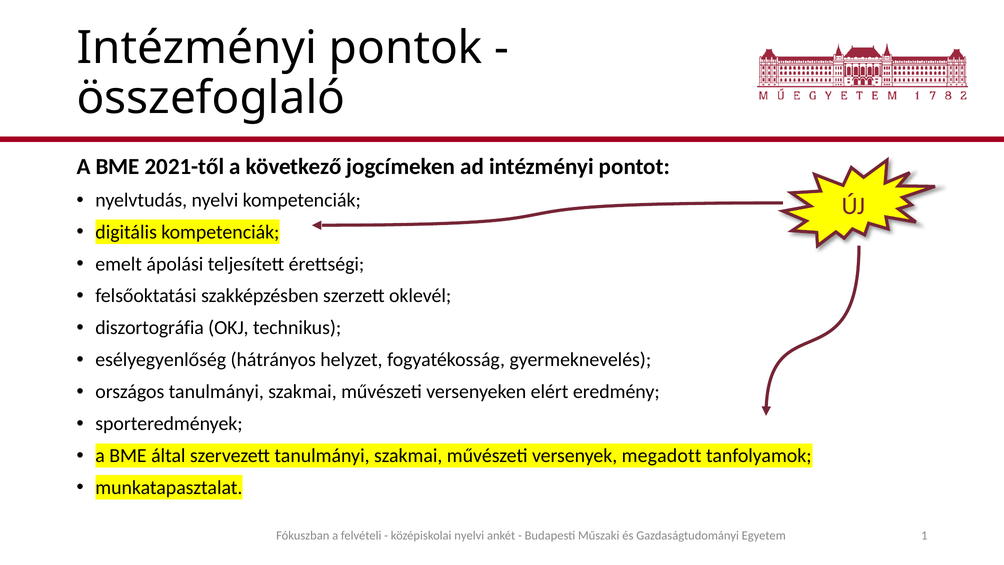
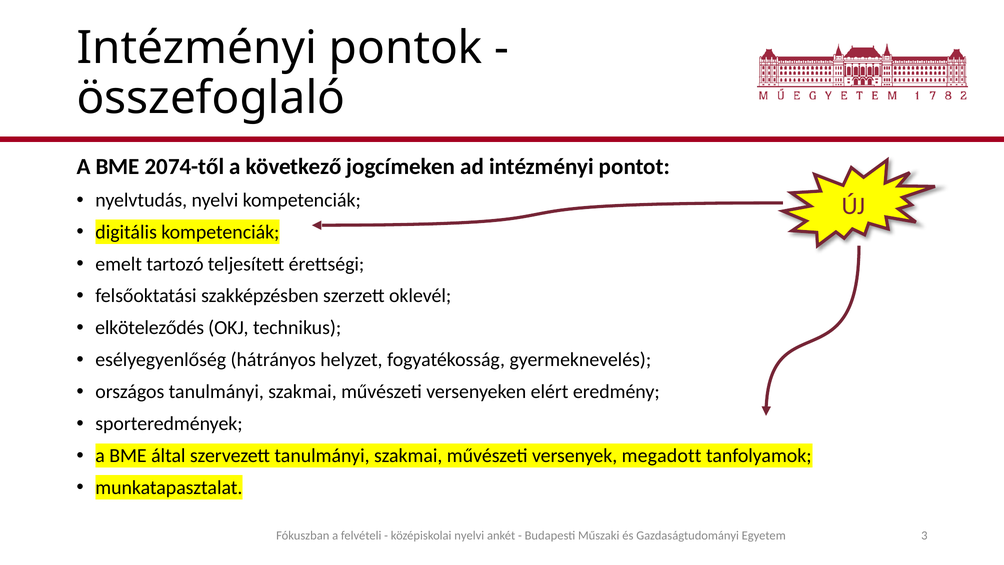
2021-től: 2021-től -> 2074-től
ápolási: ápolási -> tartozó
diszortográfia: diszortográfia -> elköteleződés
1: 1 -> 3
